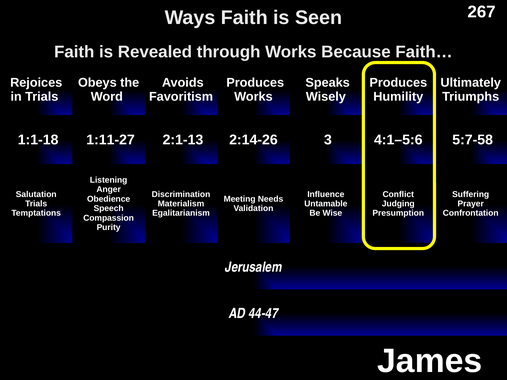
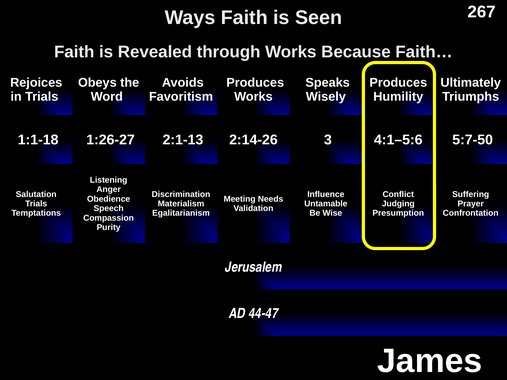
1:11-27: 1:11-27 -> 1:26-27
5:7-58: 5:7-58 -> 5:7-50
